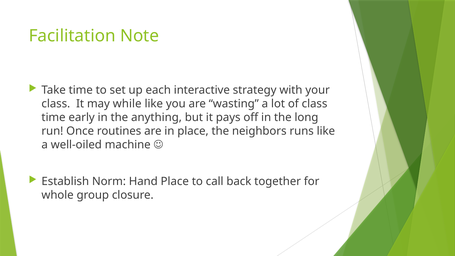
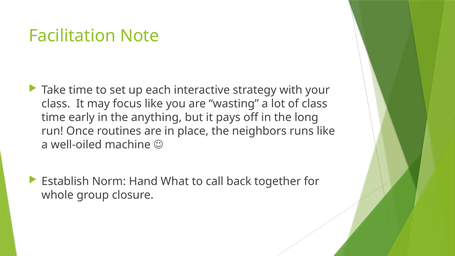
while: while -> focus
Hand Place: Place -> What
